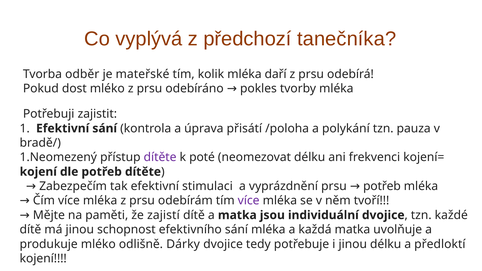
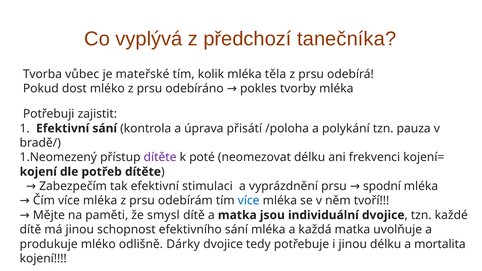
odběr: odběr -> vůbec
daří: daří -> těla
prsu potřeb: potřeb -> spodní
více at (249, 201) colour: purple -> blue
zajistí: zajistí -> smysl
předloktí: předloktí -> mortalita
